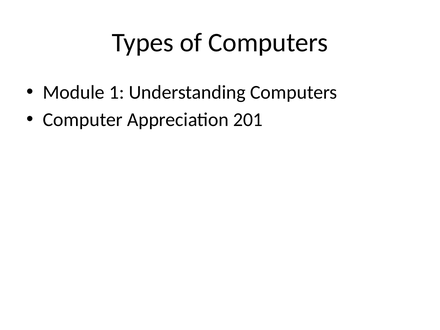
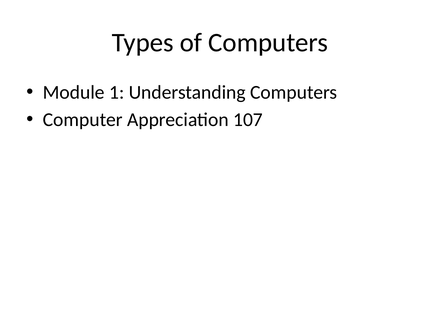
201: 201 -> 107
